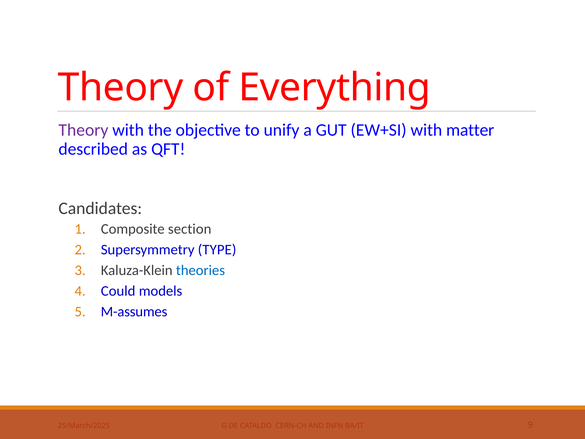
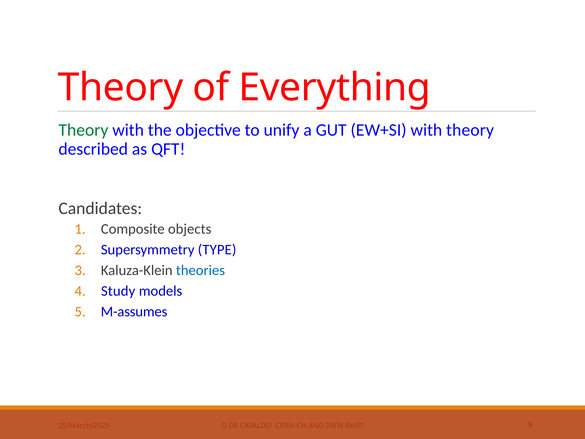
Theory at (83, 130) colour: purple -> green
with matter: matter -> theory
section: section -> objects
Could: Could -> Study
